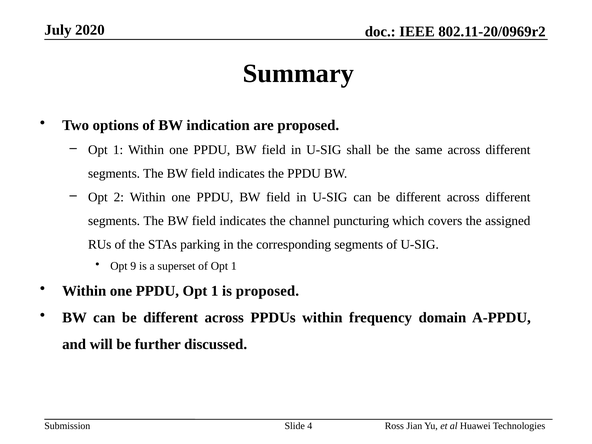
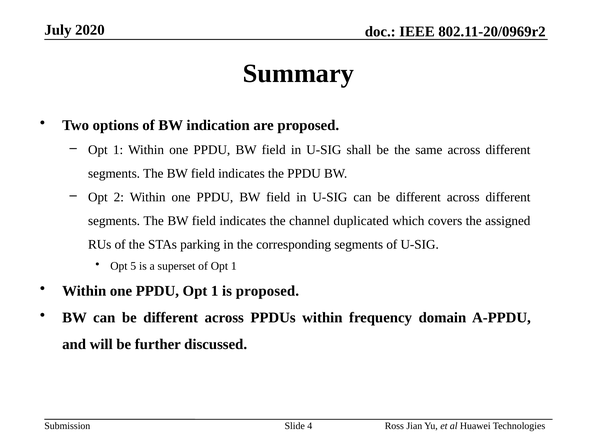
puncturing: puncturing -> duplicated
9: 9 -> 5
